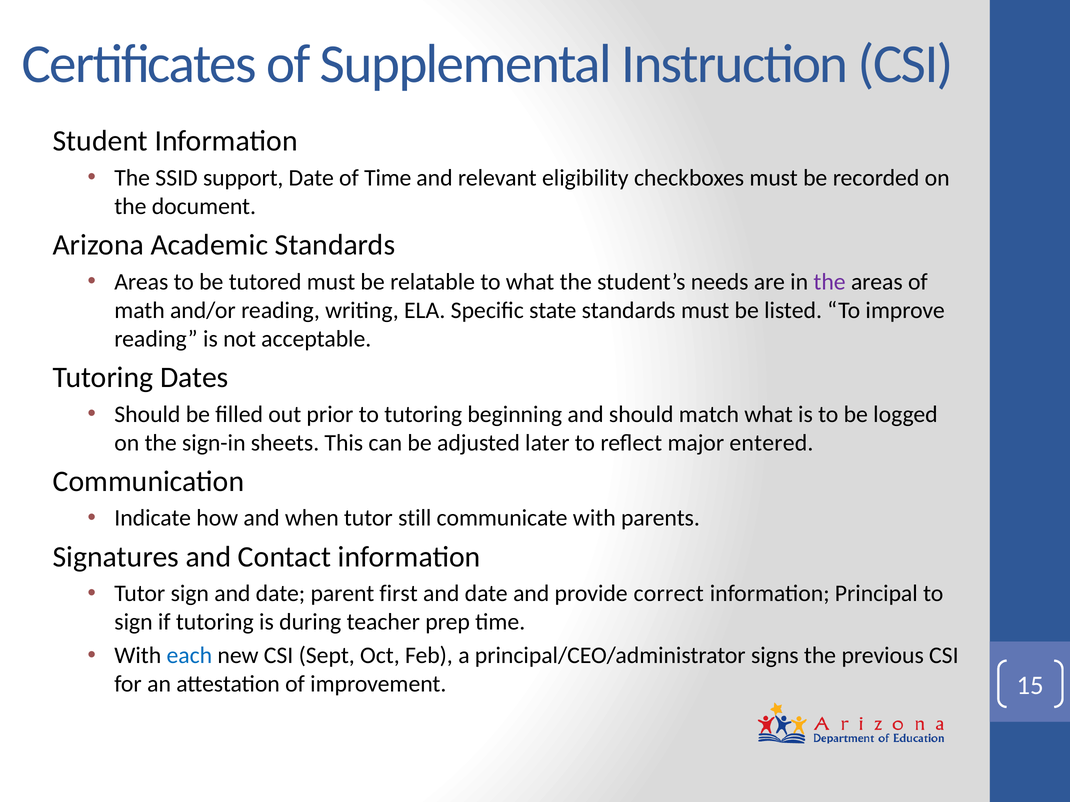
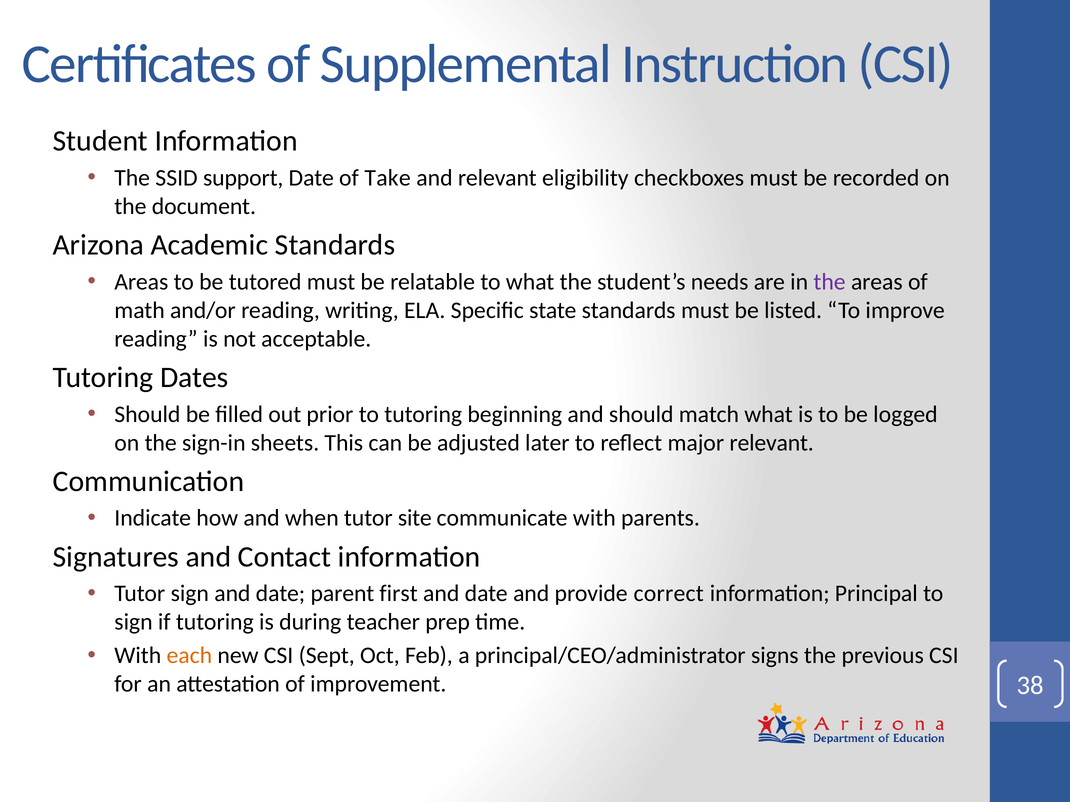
of Time: Time -> Take
major entered: entered -> relevant
still: still -> site
each colour: blue -> orange
15: 15 -> 38
